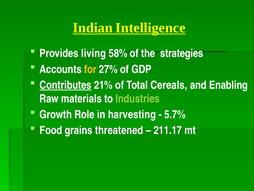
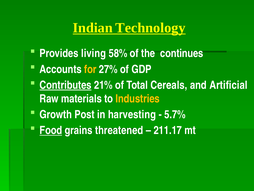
Intelligence: Intelligence -> Technology
strategies: strategies -> continues
Enabling: Enabling -> Artificial
Industries colour: light green -> yellow
Role: Role -> Post
Food underline: none -> present
